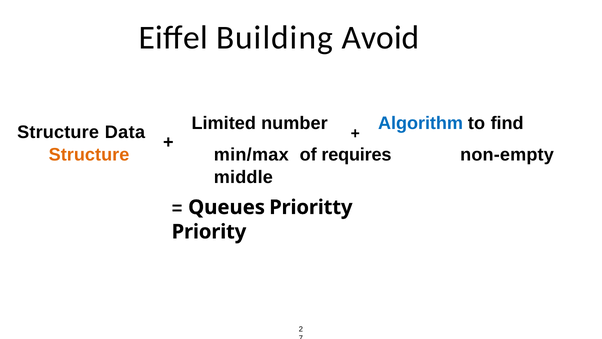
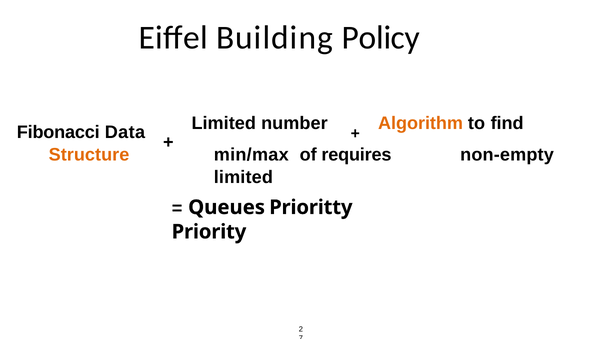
Avoid: Avoid -> Policy
Algorithm colour: blue -> orange
Structure at (58, 132): Structure -> Fibonacci
middle at (243, 177): middle -> limited
